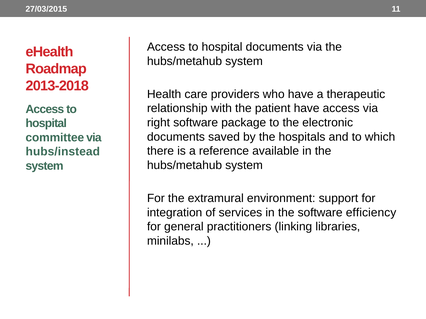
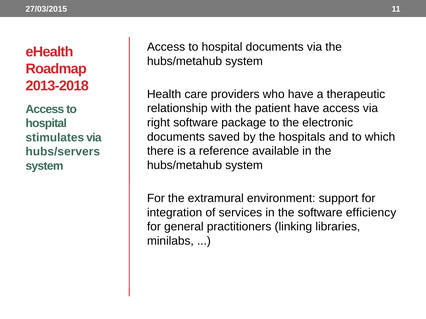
committee: committee -> stimulates
hubs/instead: hubs/instead -> hubs/servers
